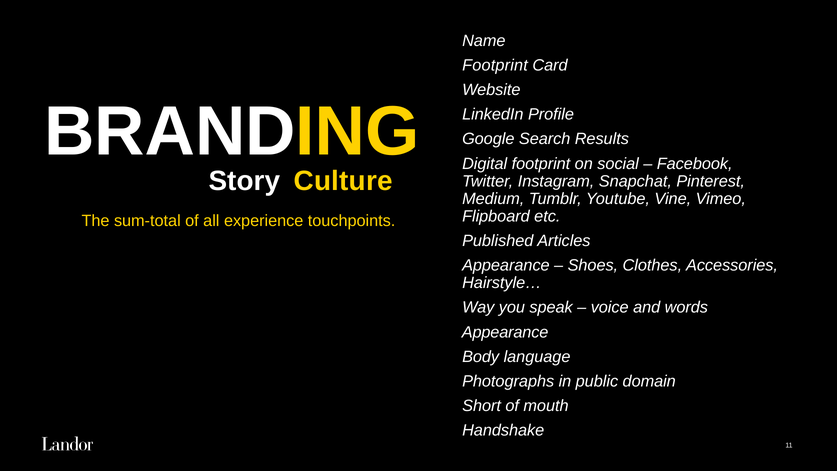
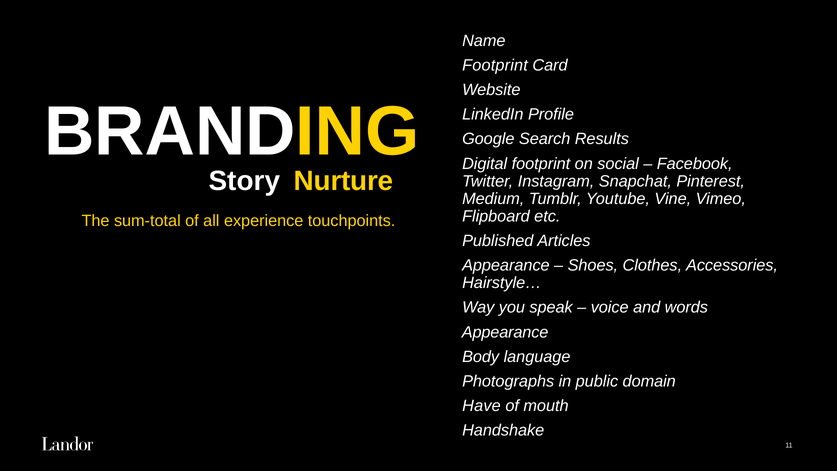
Culture: Culture -> Nurture
Short: Short -> Have
